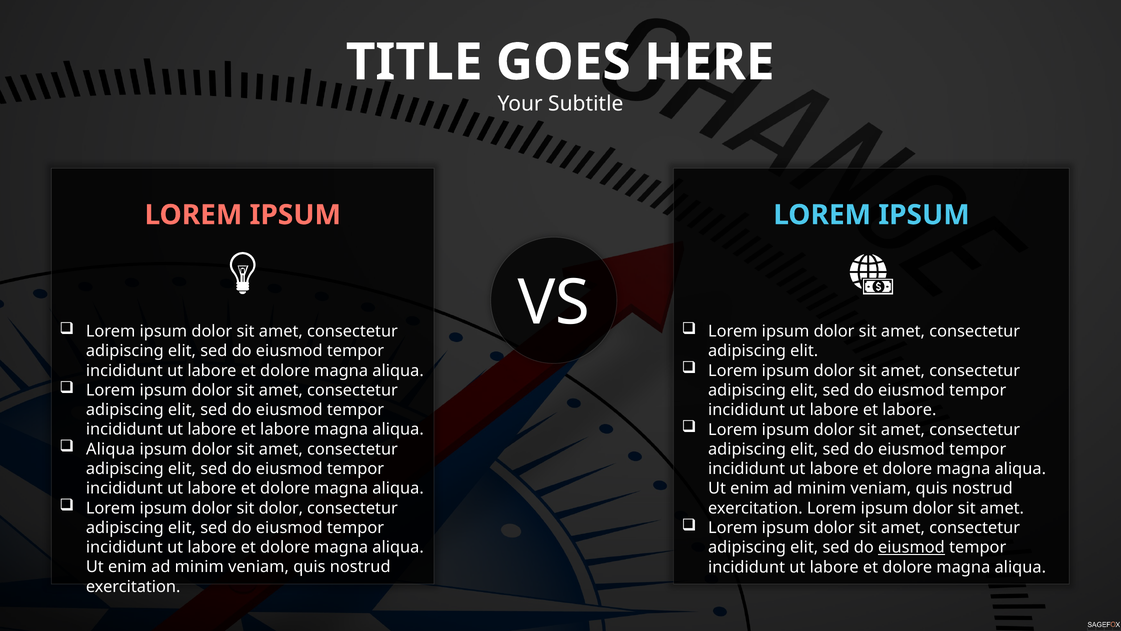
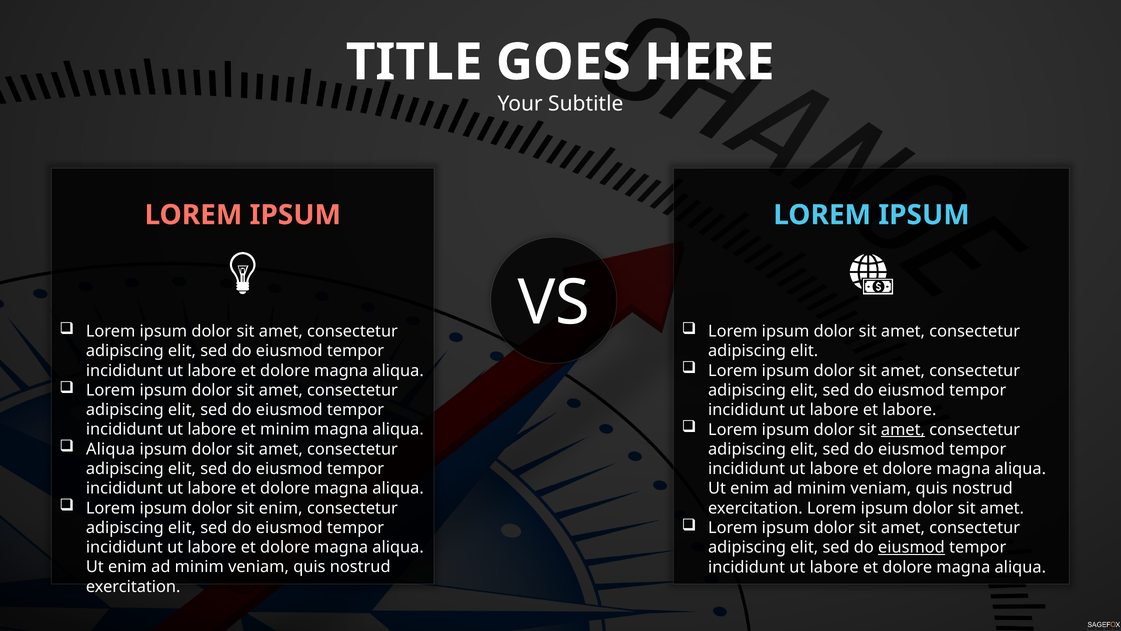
amet at (903, 429) underline: none -> present
labore at (285, 429): labore -> minim
sit dolor: dolor -> enim
